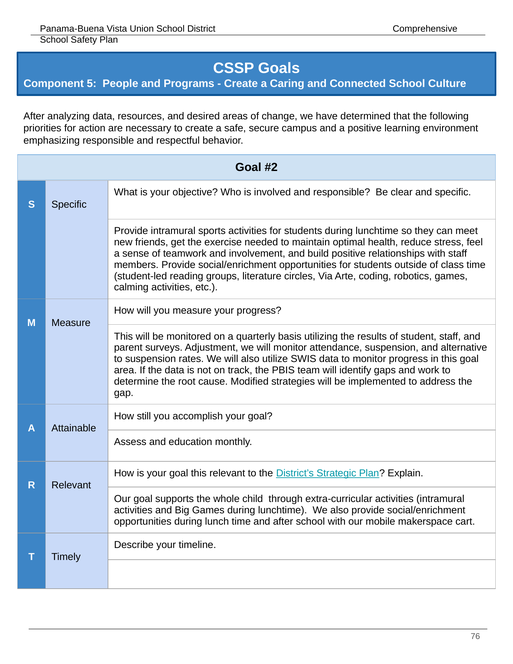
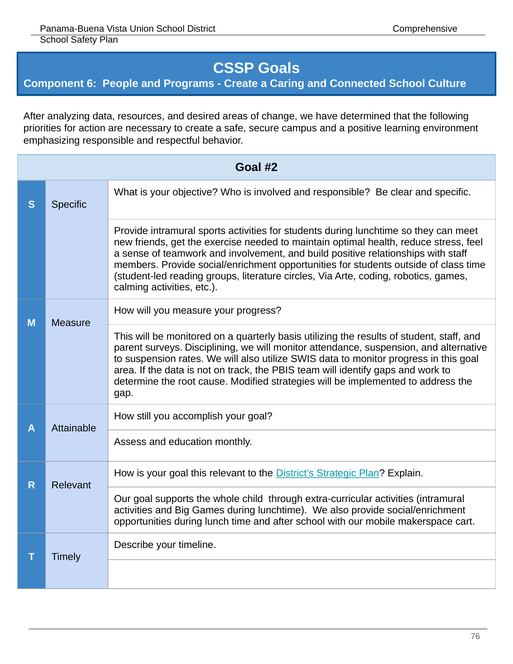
5: 5 -> 6
Adjustment: Adjustment -> Disciplining
